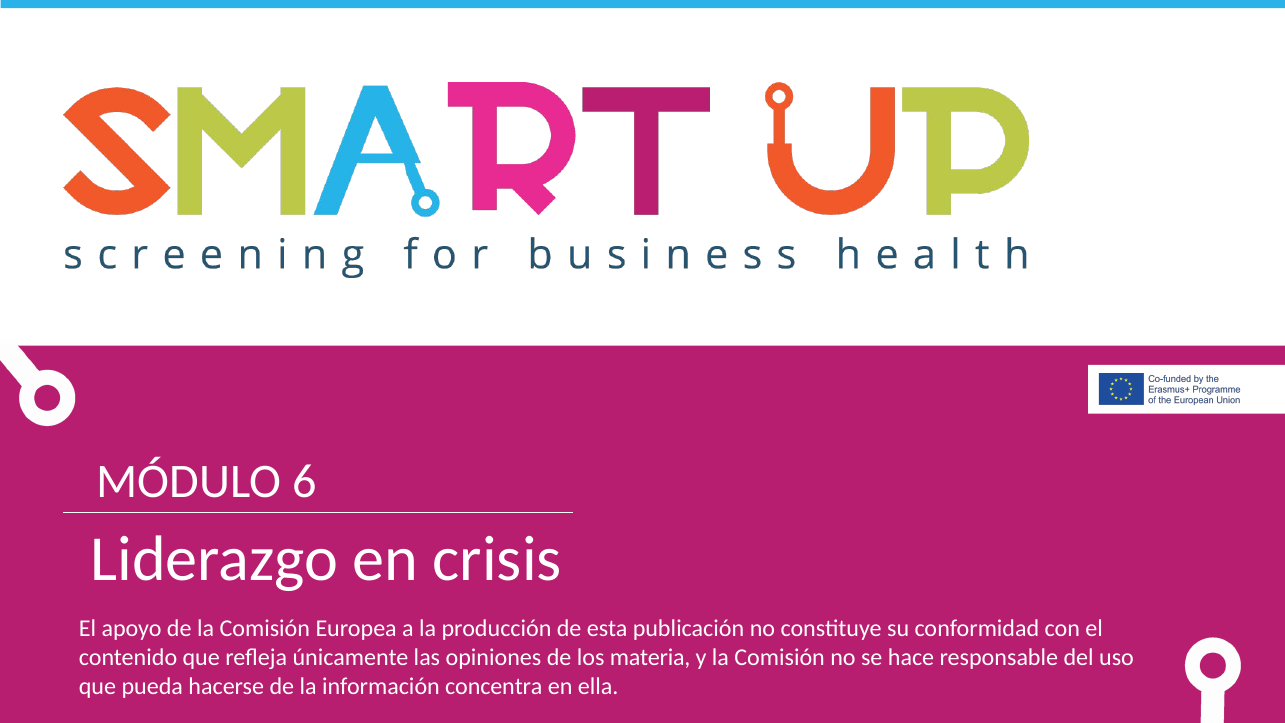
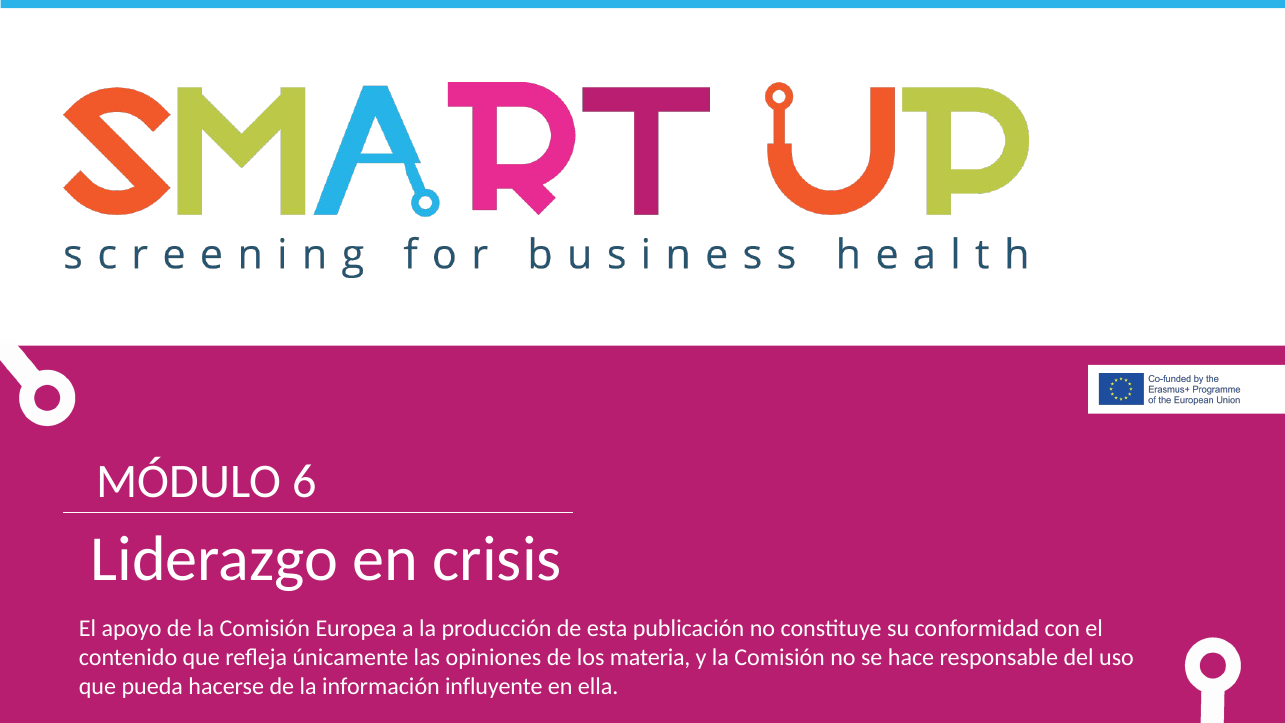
concentra: concentra -> influyente
